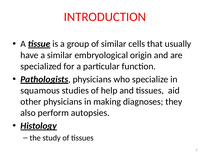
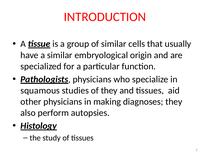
of help: help -> they
